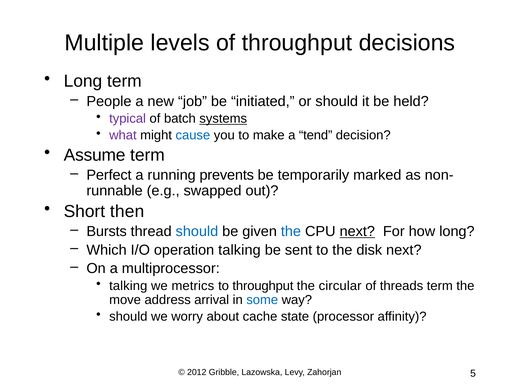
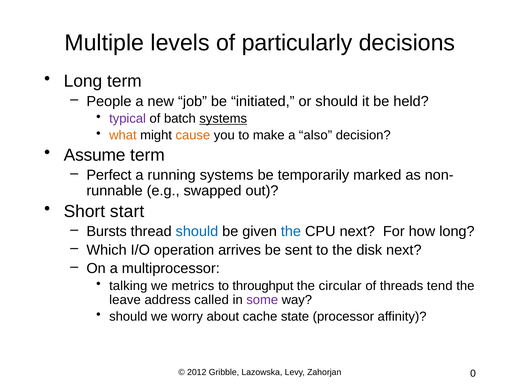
of throughput: throughput -> particularly
what colour: purple -> orange
cause colour: blue -> orange
tend: tend -> also
running prevents: prevents -> systems
then: then -> start
next at (357, 231) underline: present -> none
operation talking: talking -> arrives
threads term: term -> tend
move: move -> leave
arrival: arrival -> called
some colour: blue -> purple
5: 5 -> 0
